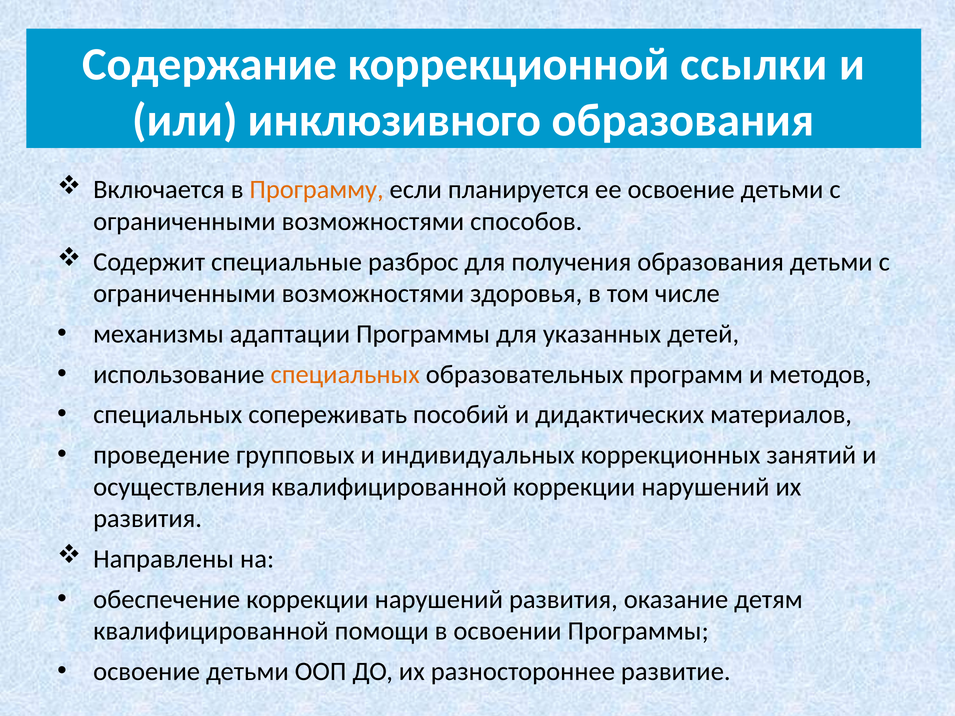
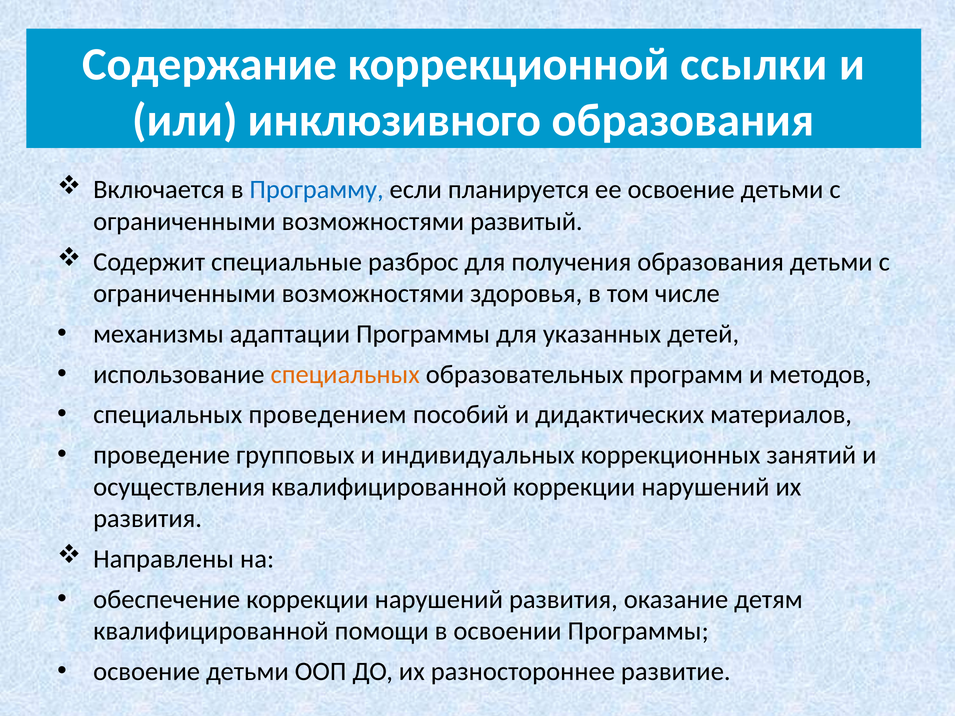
Программу colour: orange -> blue
способов: способов -> развитый
сопереживать: сопереживать -> проведением
